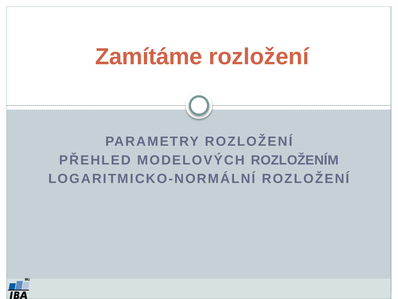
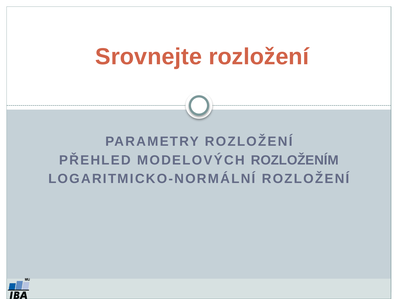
Zamítáme: Zamítáme -> Srovnejte
